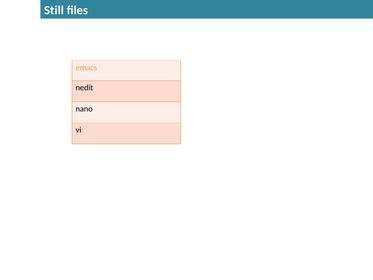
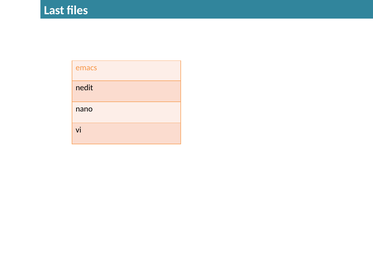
Still: Still -> Last
